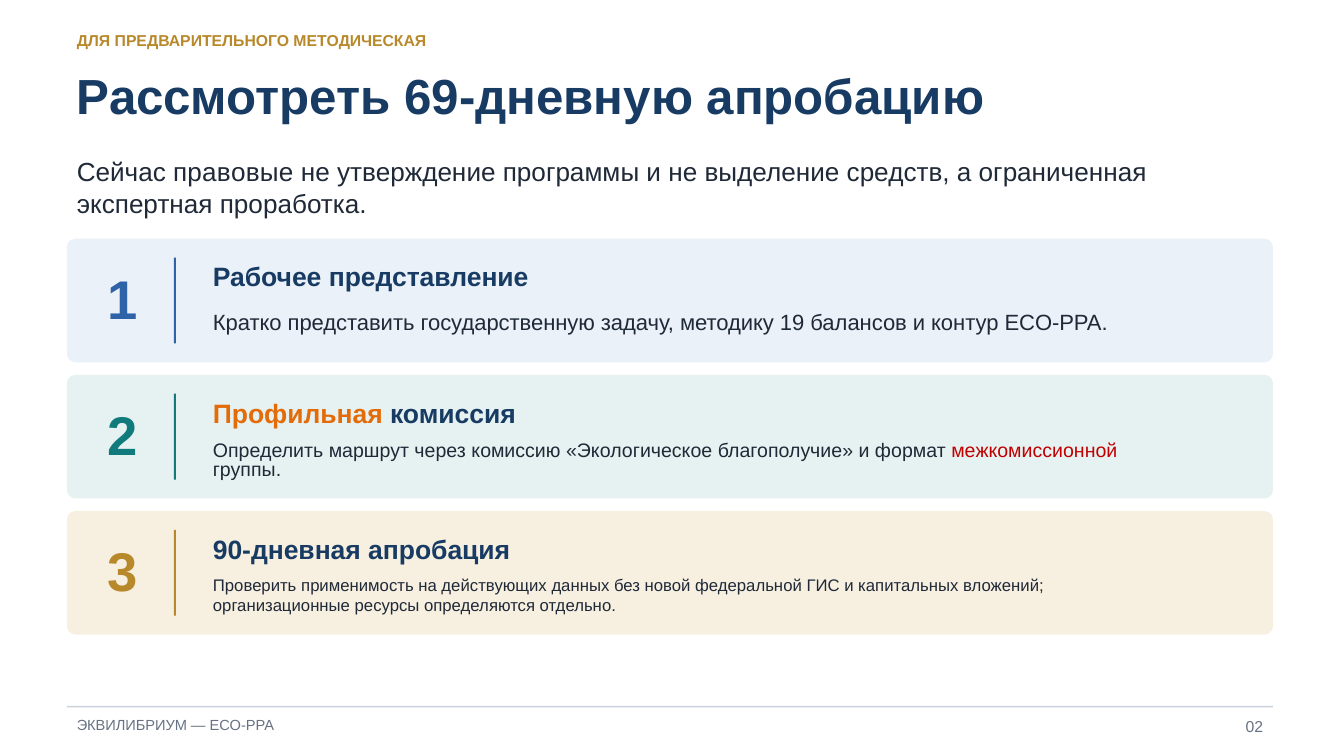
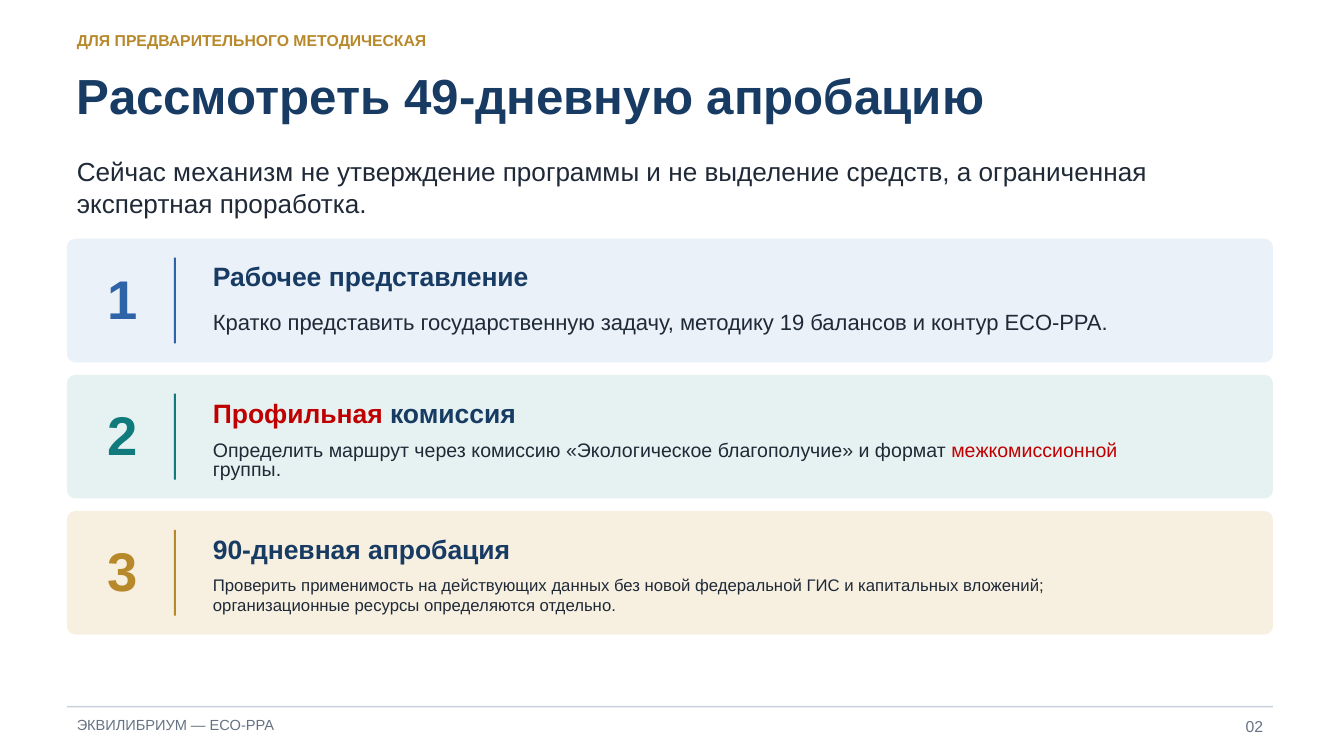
69‑дневную: 69‑дневную -> 49‑дневную
правовые: правовые -> механизм
Профильная colour: orange -> red
